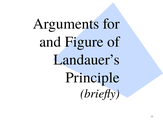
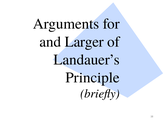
Figure: Figure -> Larger
